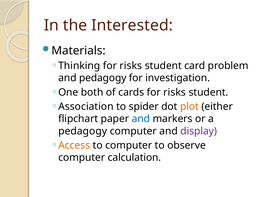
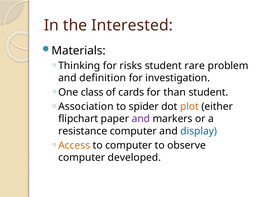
card: card -> rare
and pedagogy: pedagogy -> definition
both: both -> class
cards for risks: risks -> than
and at (141, 119) colour: blue -> purple
pedagogy at (83, 131): pedagogy -> resistance
display colour: purple -> blue
calculation: calculation -> developed
